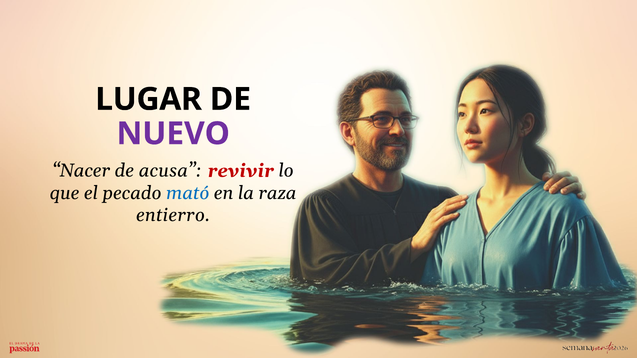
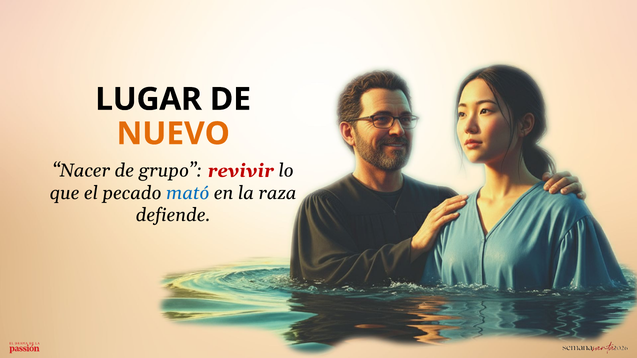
NUEVO colour: purple -> orange
acusa: acusa -> grupo
entierro: entierro -> defiende
